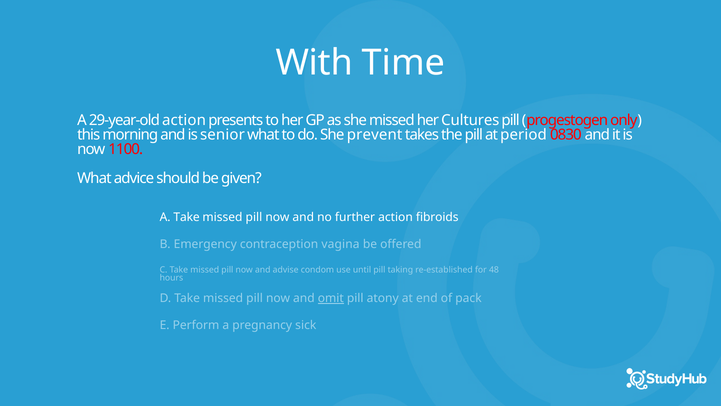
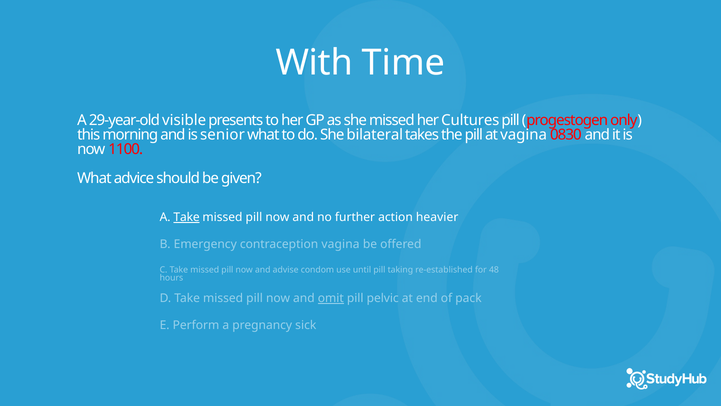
29-year-old action: action -> visible
prevent: prevent -> bilateral
at period: period -> vagina
Take at (187, 217) underline: none -> present
fibroids: fibroids -> heavier
atony: atony -> pelvic
